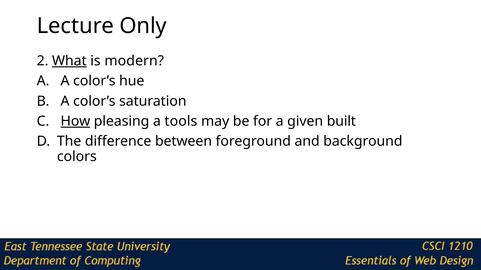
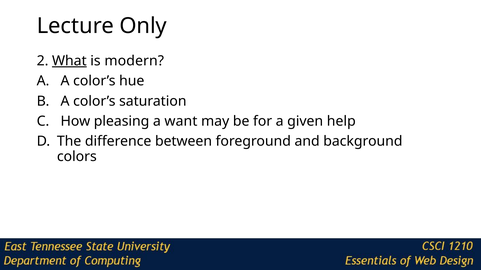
How underline: present -> none
tools: tools -> want
built: built -> help
